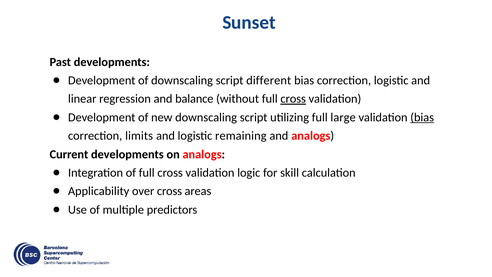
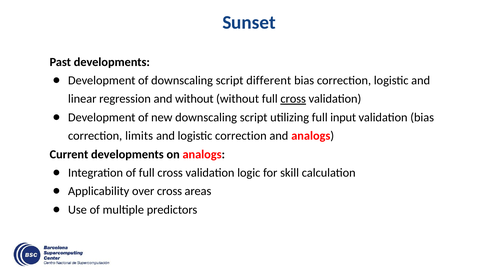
and balance: balance -> without
large: large -> input
bias at (422, 117) underline: present -> none
logistic remaining: remaining -> correction
